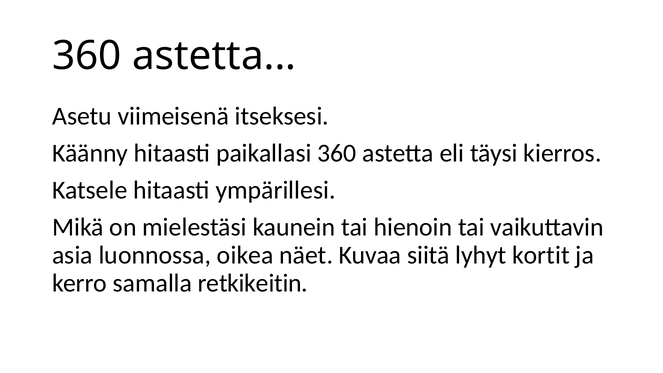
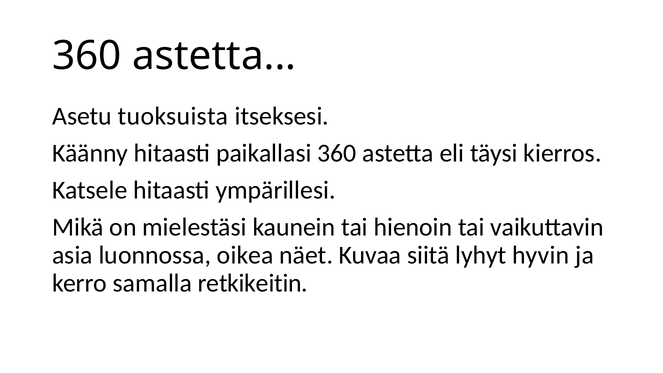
viimeisenä: viimeisenä -> tuoksuista
kortit: kortit -> hyvin
